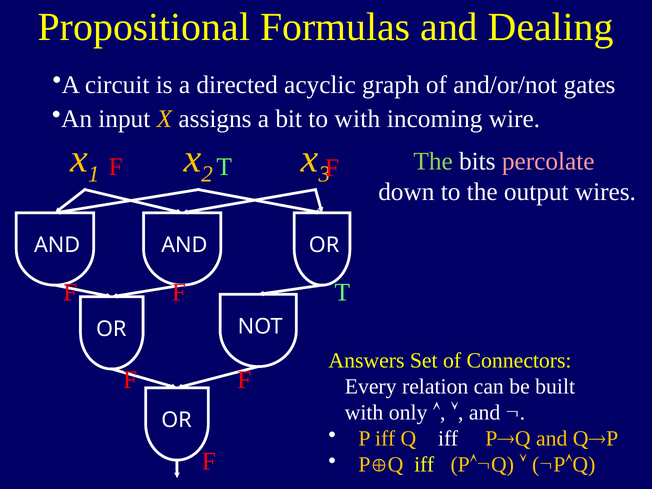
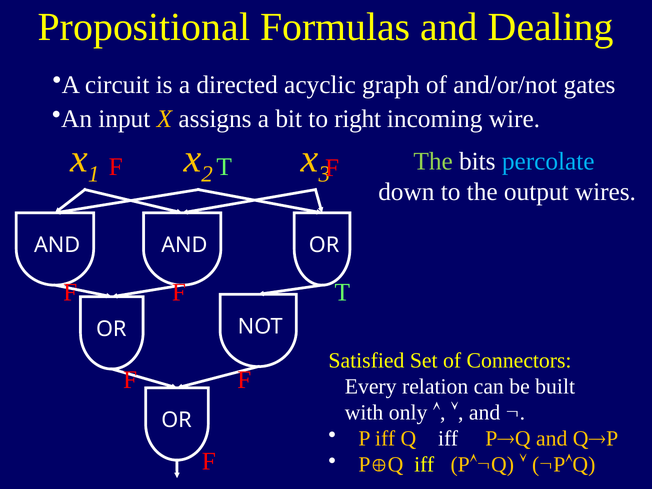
to with: with -> right
percolate colour: pink -> light blue
Answers: Answers -> Satisfied
